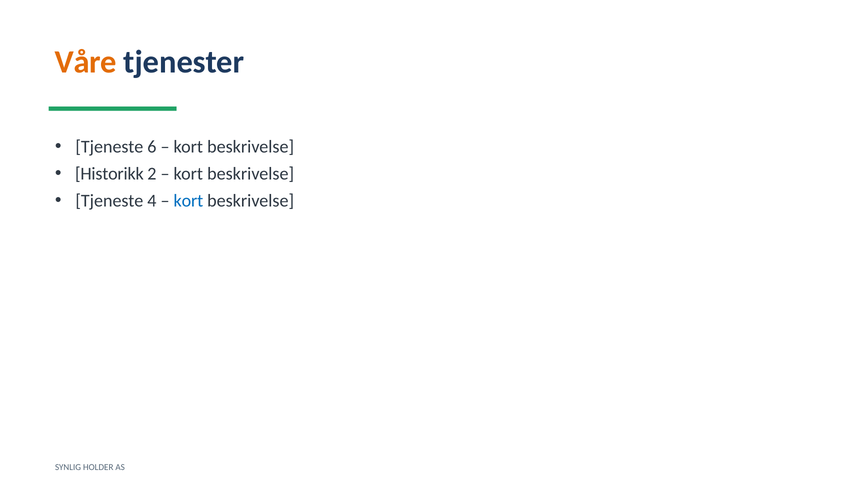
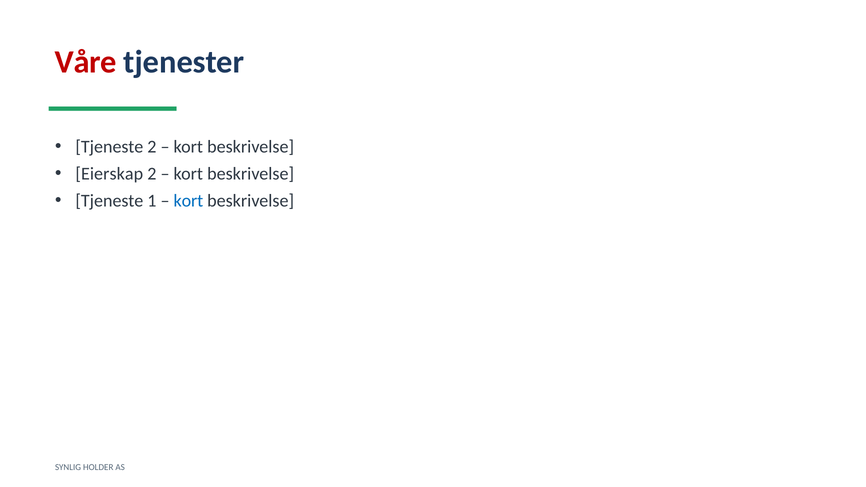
Våre colour: orange -> red
Tjeneste 6: 6 -> 2
Historikk: Historikk -> Eierskap
4: 4 -> 1
